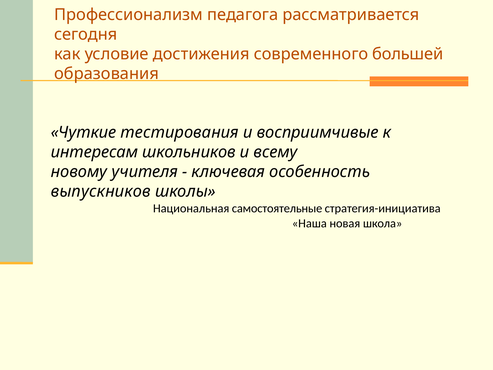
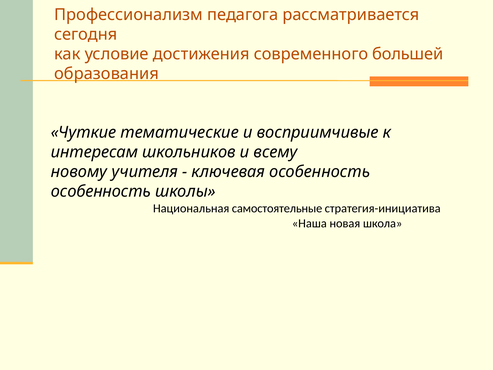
тестирования: тестирования -> тематические
выпускников at (101, 191): выпускников -> особенность
